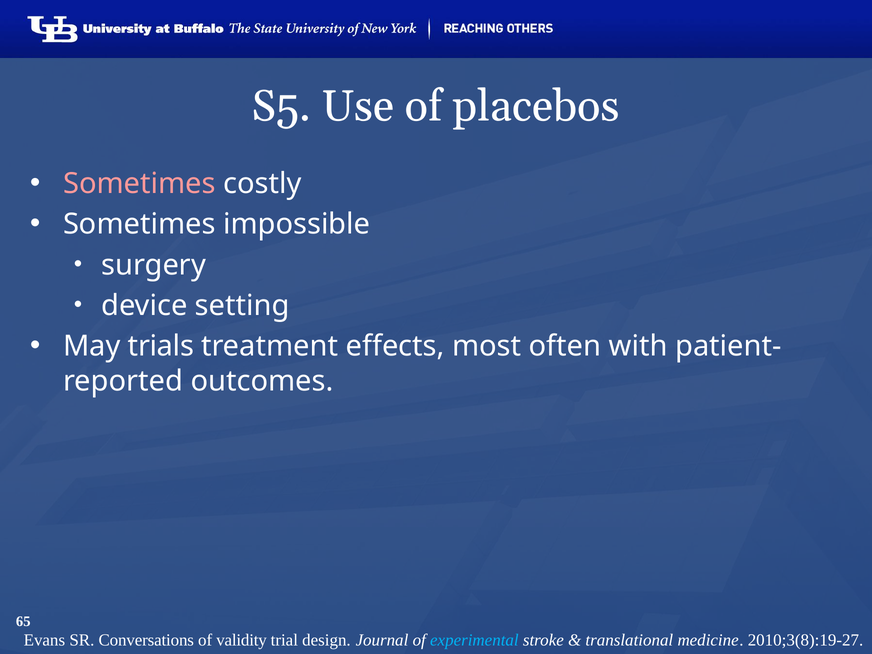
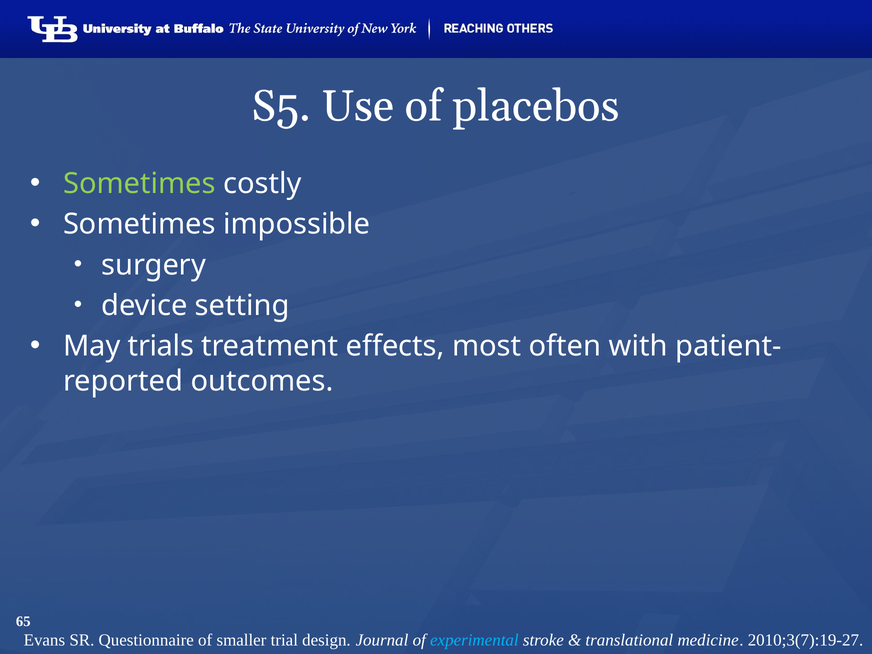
Sometimes at (139, 184) colour: pink -> light green
Conversations: Conversations -> Questionnaire
validity: validity -> smaller
2010;3(8):19-27: 2010;3(8):19-27 -> 2010;3(7):19-27
